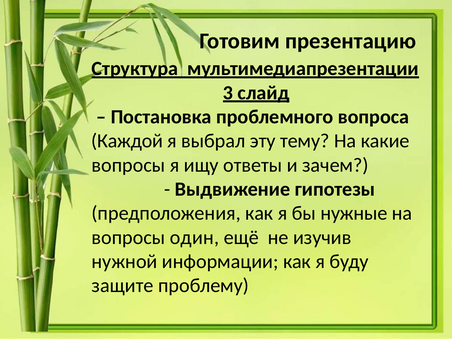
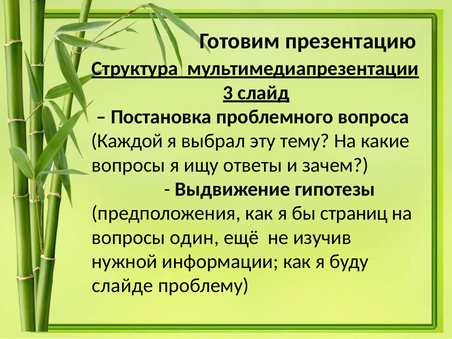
нужные: нужные -> страниц
защите: защите -> слайде
